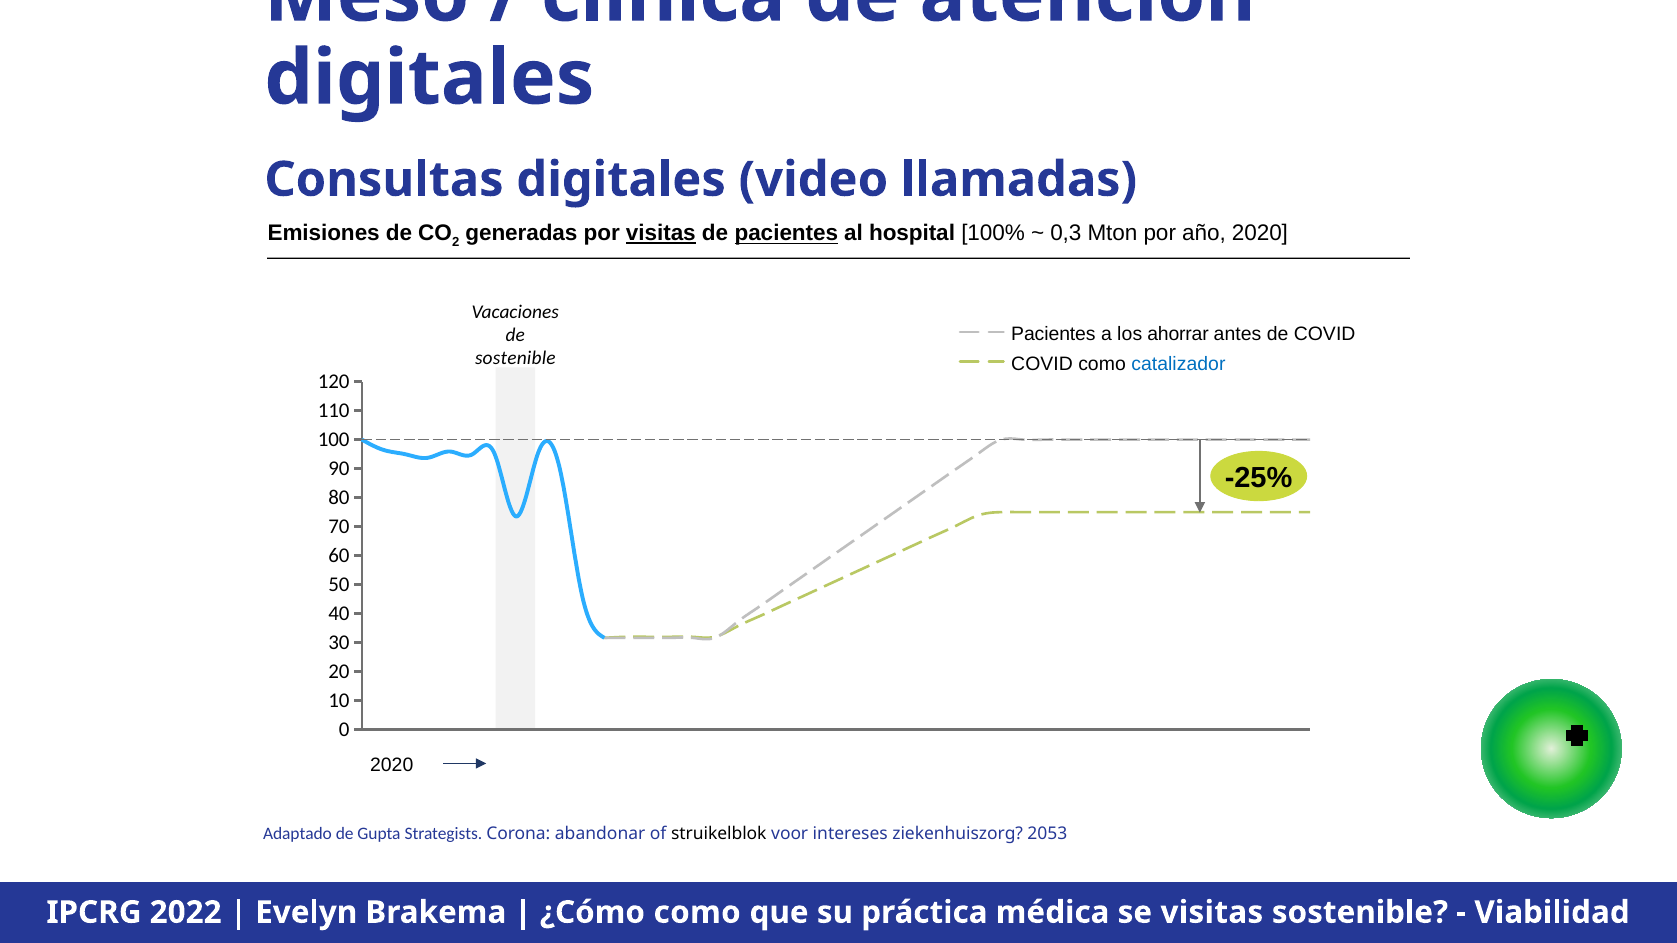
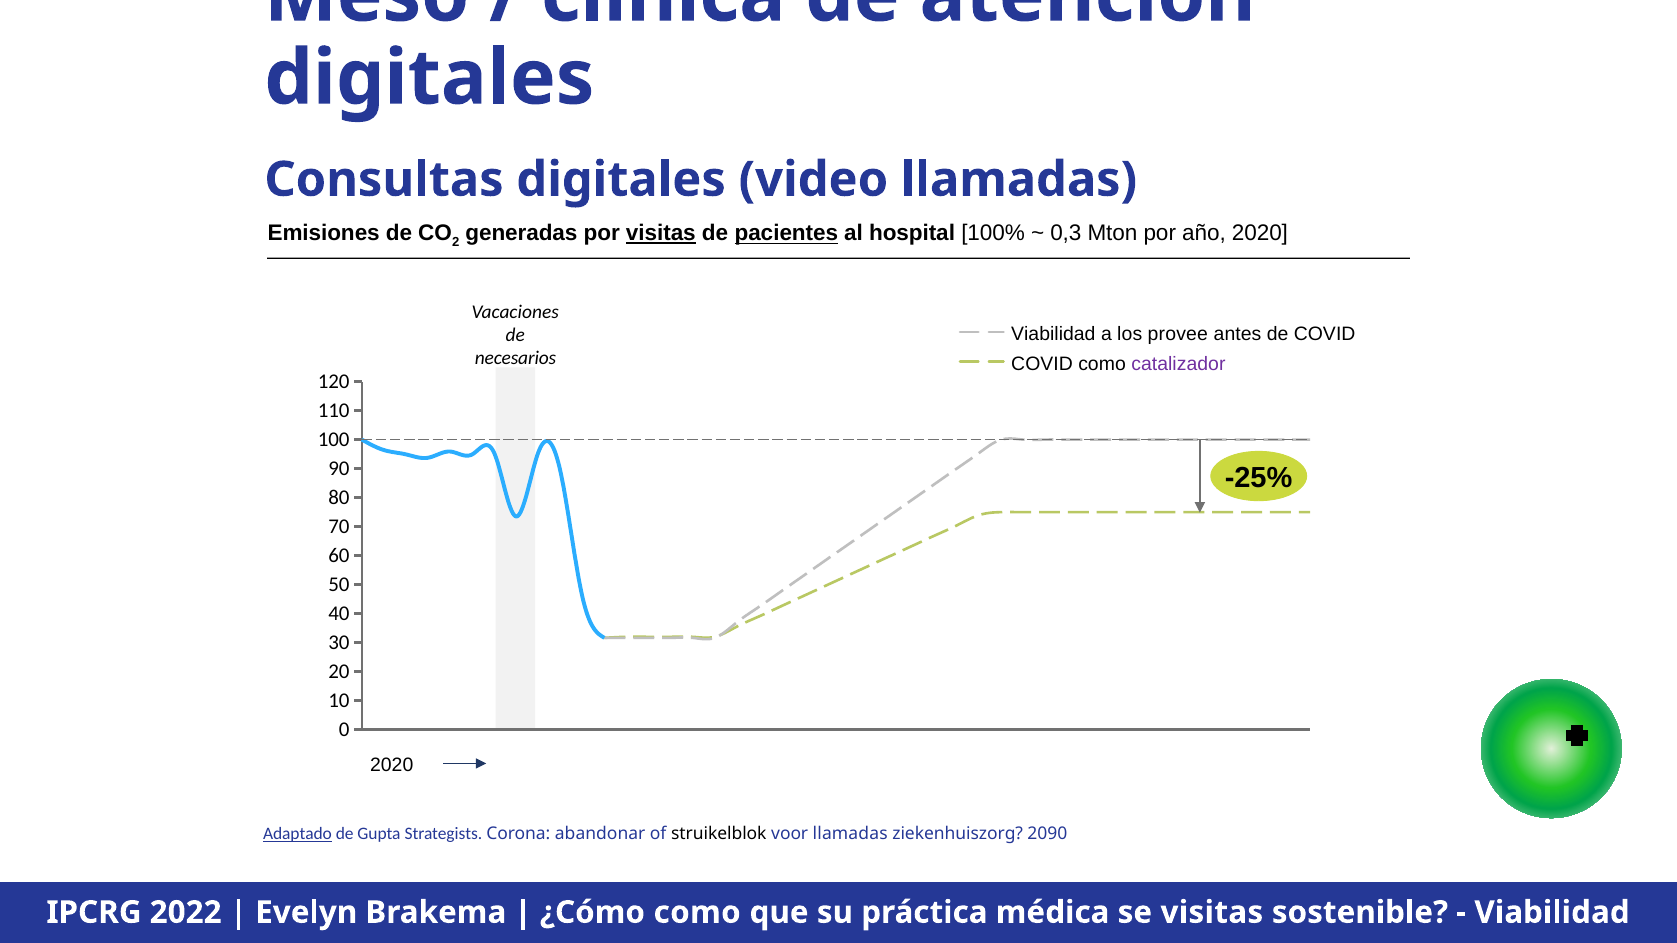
Pacientes at (1053, 334): Pacientes -> Viabilidad
ahorrar: ahorrar -> provee
sostenible at (515, 359): sostenible -> necesarios
catalizador colour: blue -> purple
Adaptado underline: none -> present
voor intereses: intereses -> llamadas
2053: 2053 -> 2090
